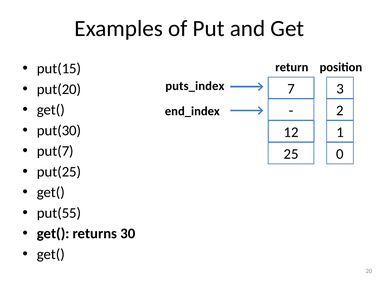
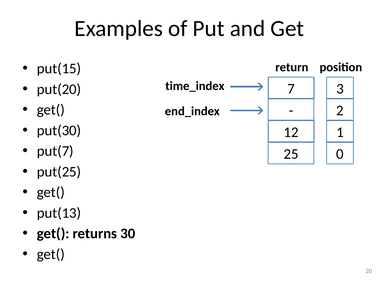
puts_index: puts_index -> time_index
put(55: put(55 -> put(13
